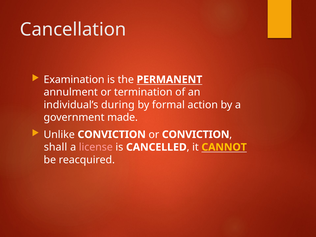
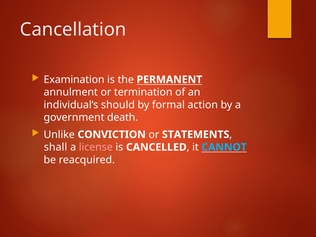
during: during -> should
made: made -> death
or CONVICTION: CONVICTION -> STATEMENTS
CANNOT colour: yellow -> light blue
